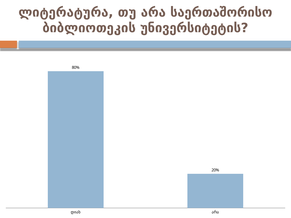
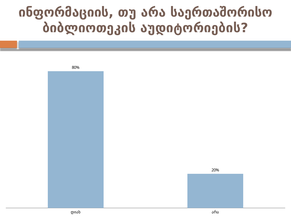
ლიტერატურა: ლიტერატურა -> ინფორმაციის
უნივერსიტეტის: უნივერსიტეტის -> აუდიტორიების
